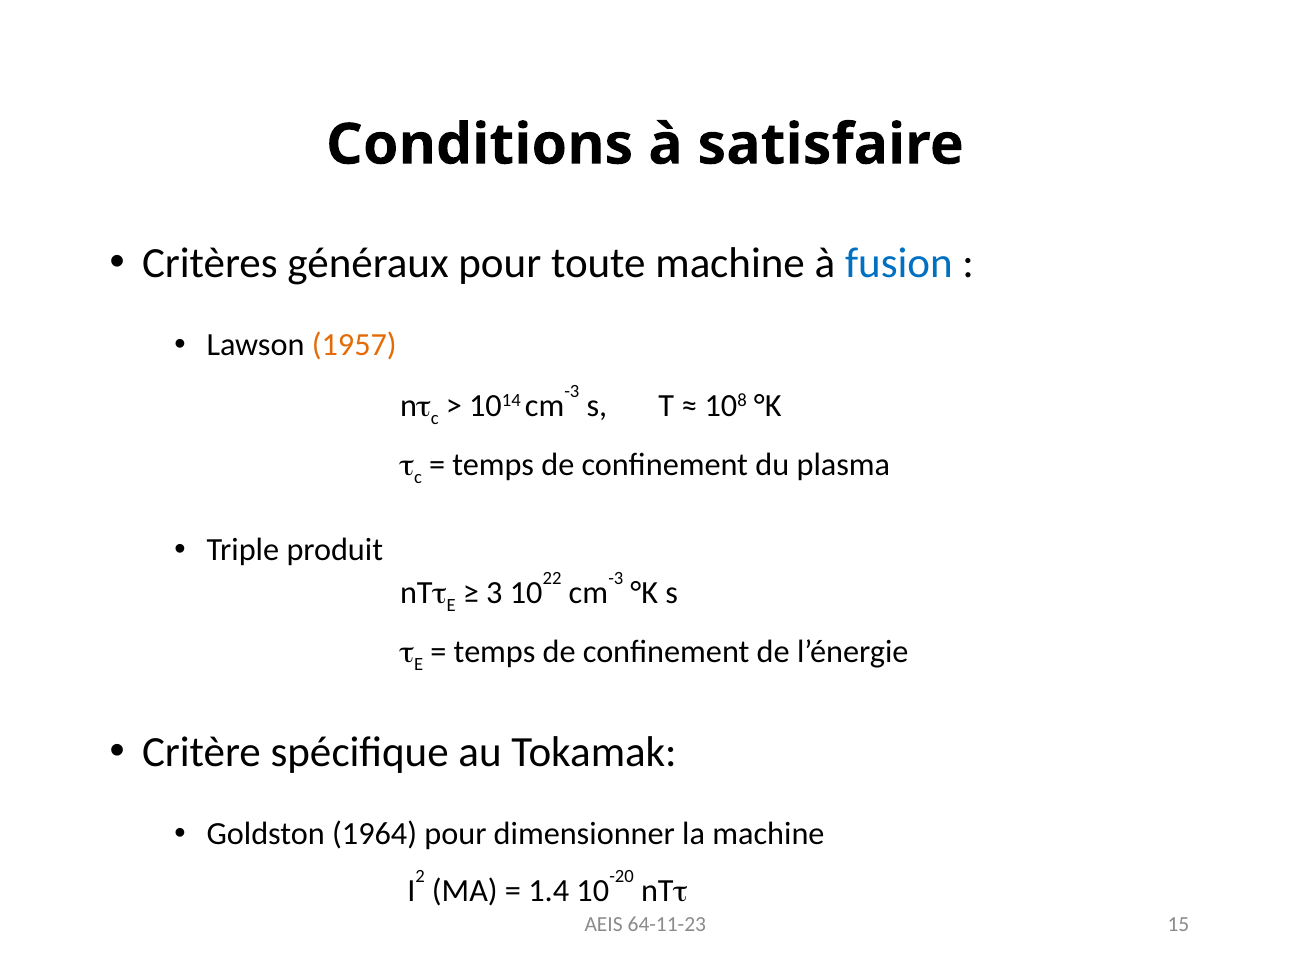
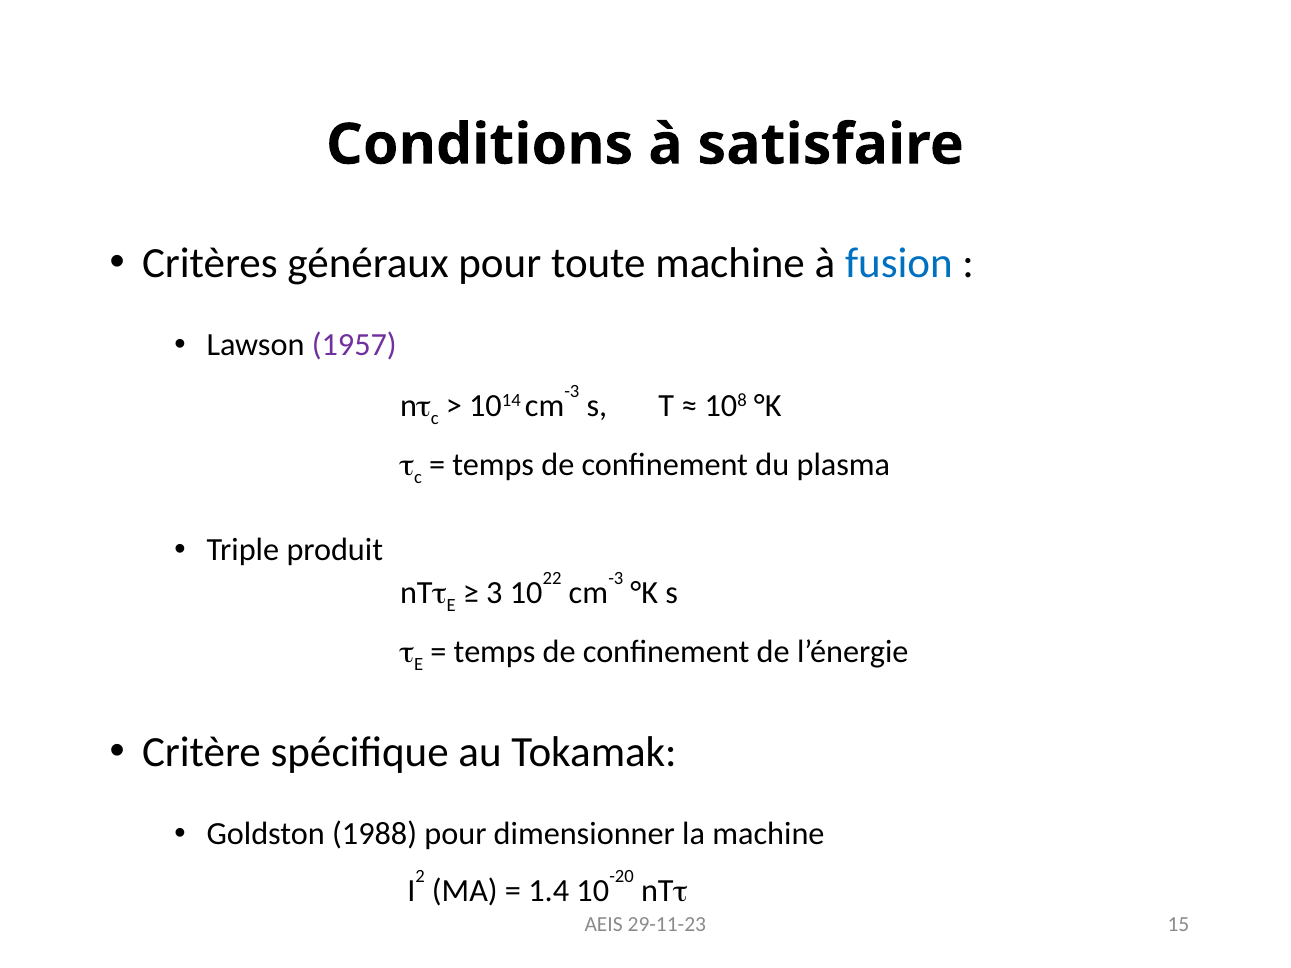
1957 colour: orange -> purple
1964: 1964 -> 1988
64-11-23: 64-11-23 -> 29-11-23
